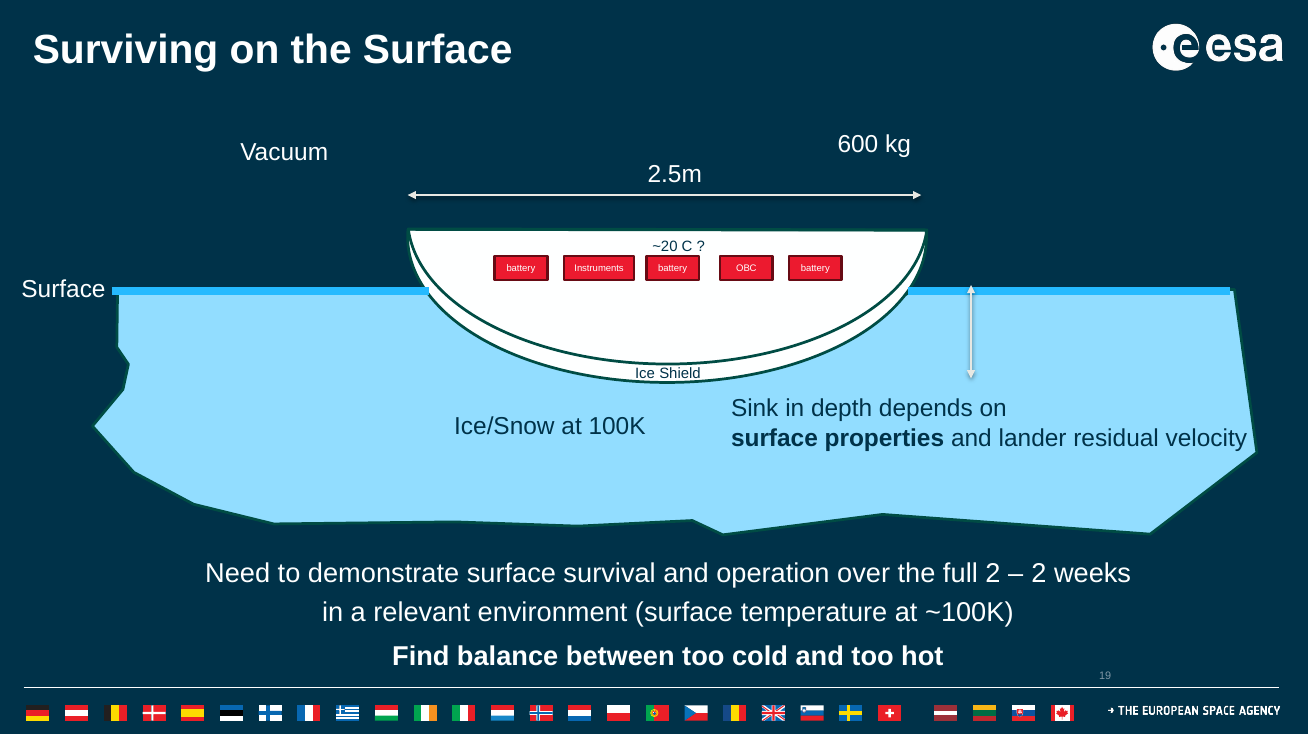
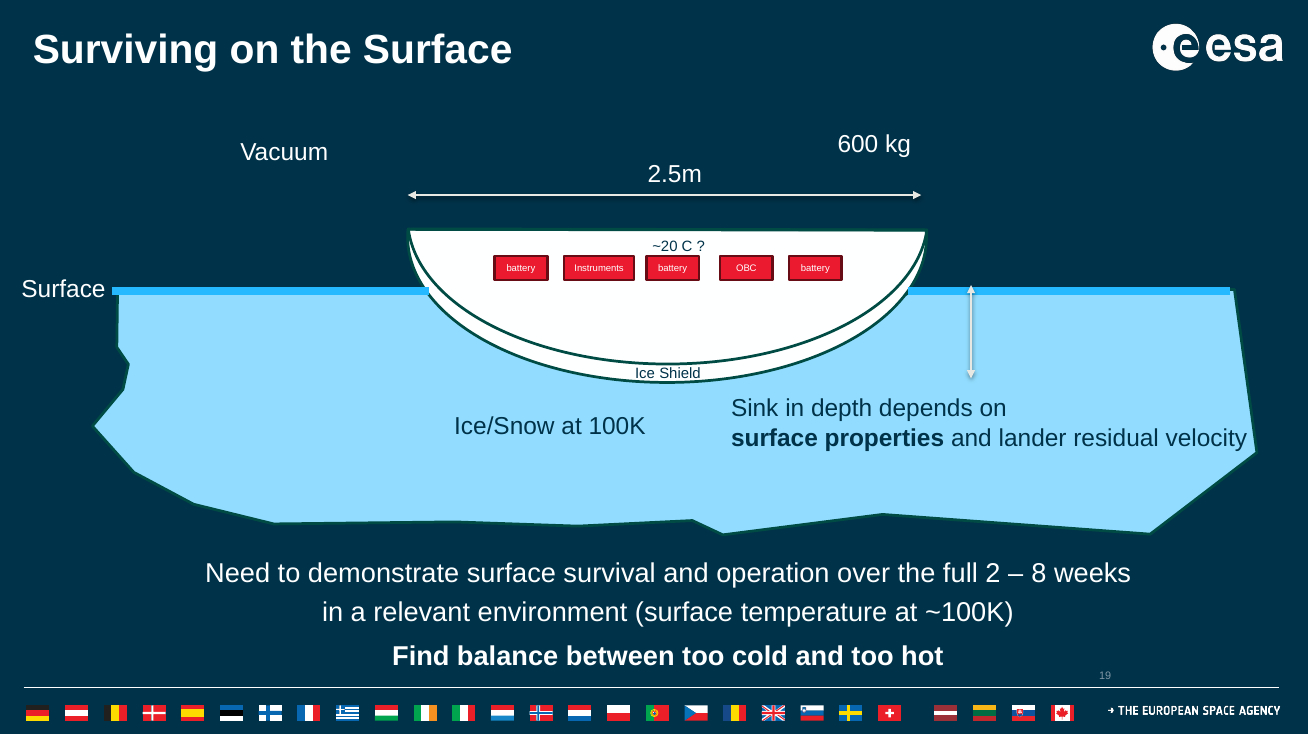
2 at (1039, 573): 2 -> 8
